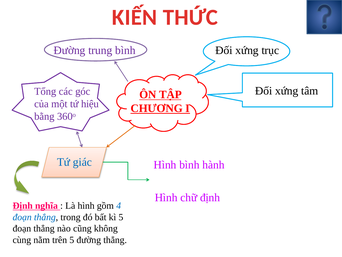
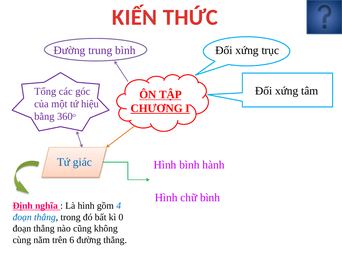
chữ định: định -> bình
kì 5: 5 -> 0
trên 5: 5 -> 6
